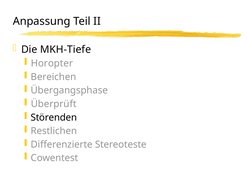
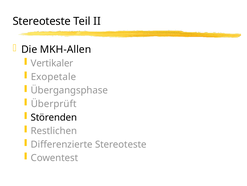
Anpassung at (42, 21): Anpassung -> Stereoteste
MKH-Tiefe: MKH-Tiefe -> MKH-Allen
Horopter: Horopter -> Vertikaler
Bereichen: Bereichen -> Exopetale
